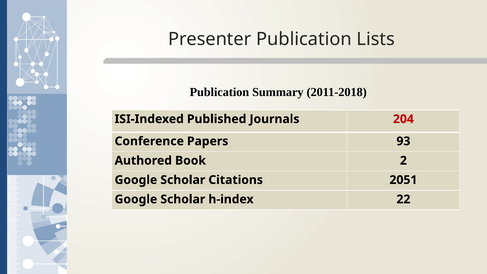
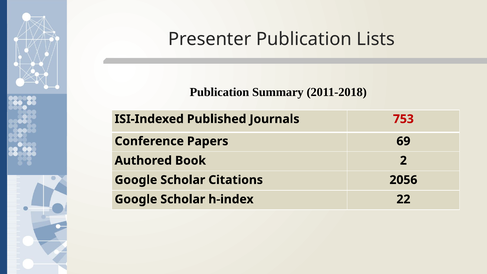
204: 204 -> 753
93: 93 -> 69
2051: 2051 -> 2056
